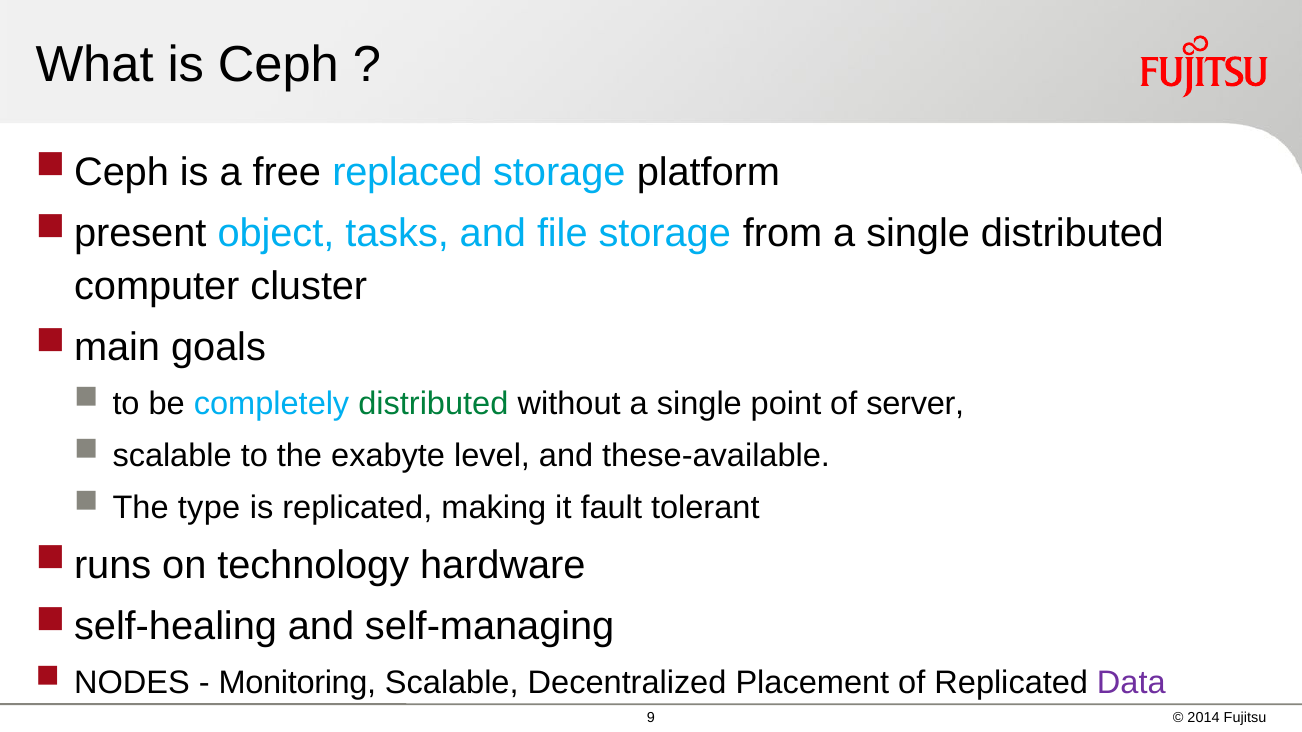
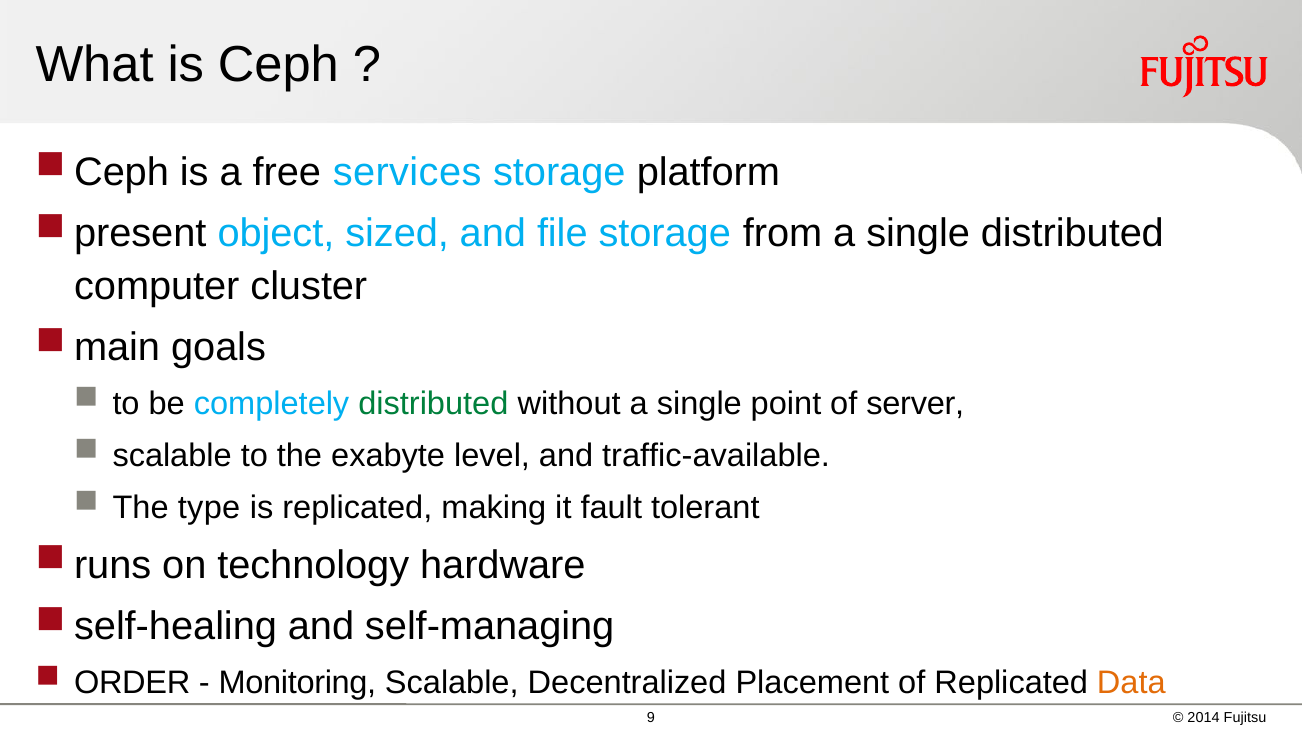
replaced: replaced -> services
tasks: tasks -> sized
these-available: these-available -> traffic-available
NODES: NODES -> ORDER
Data colour: purple -> orange
